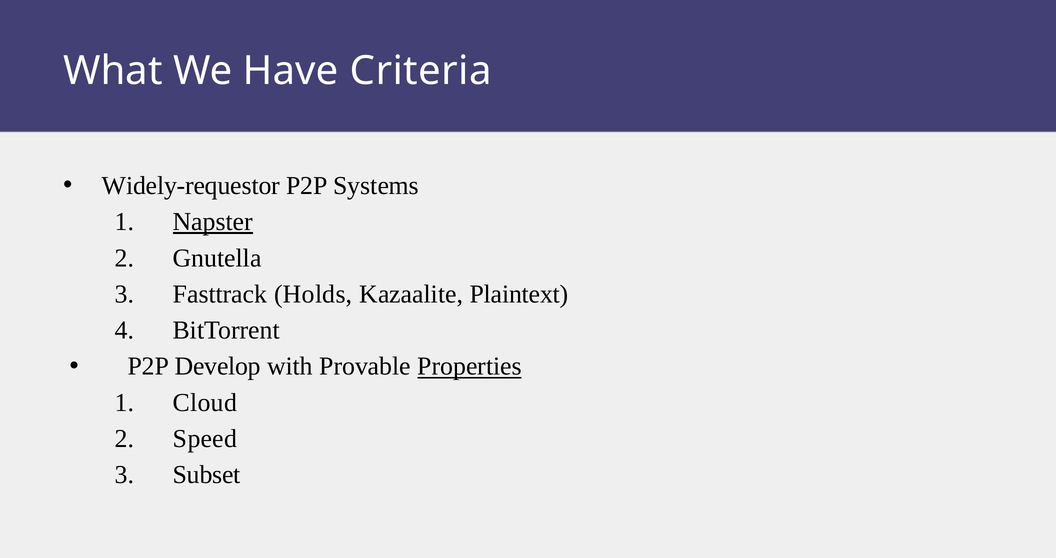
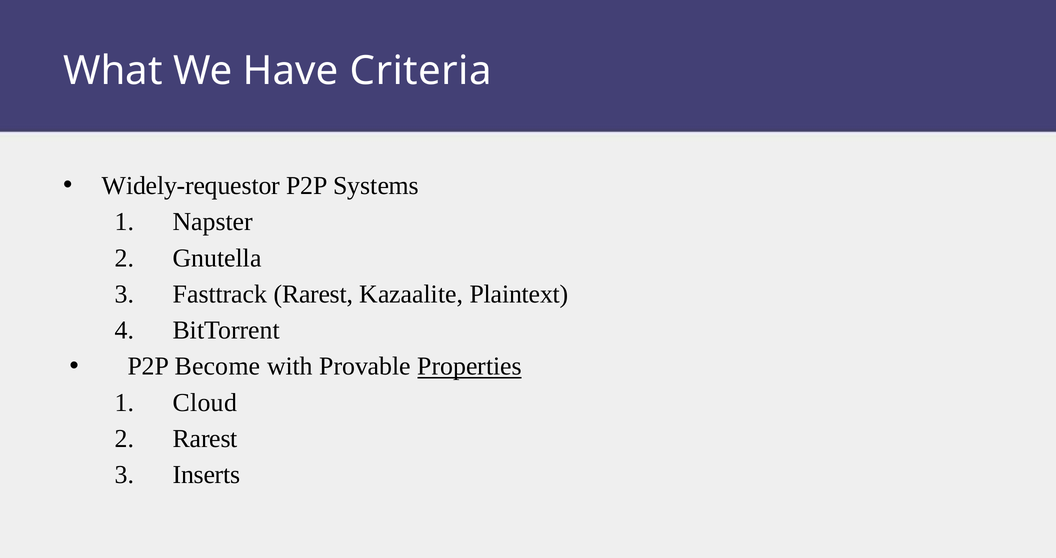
Napster underline: present -> none
Fasttrack Holds: Holds -> Rarest
Develop: Develop -> Become
Speed at (205, 439): Speed -> Rarest
Subset: Subset -> Inserts
